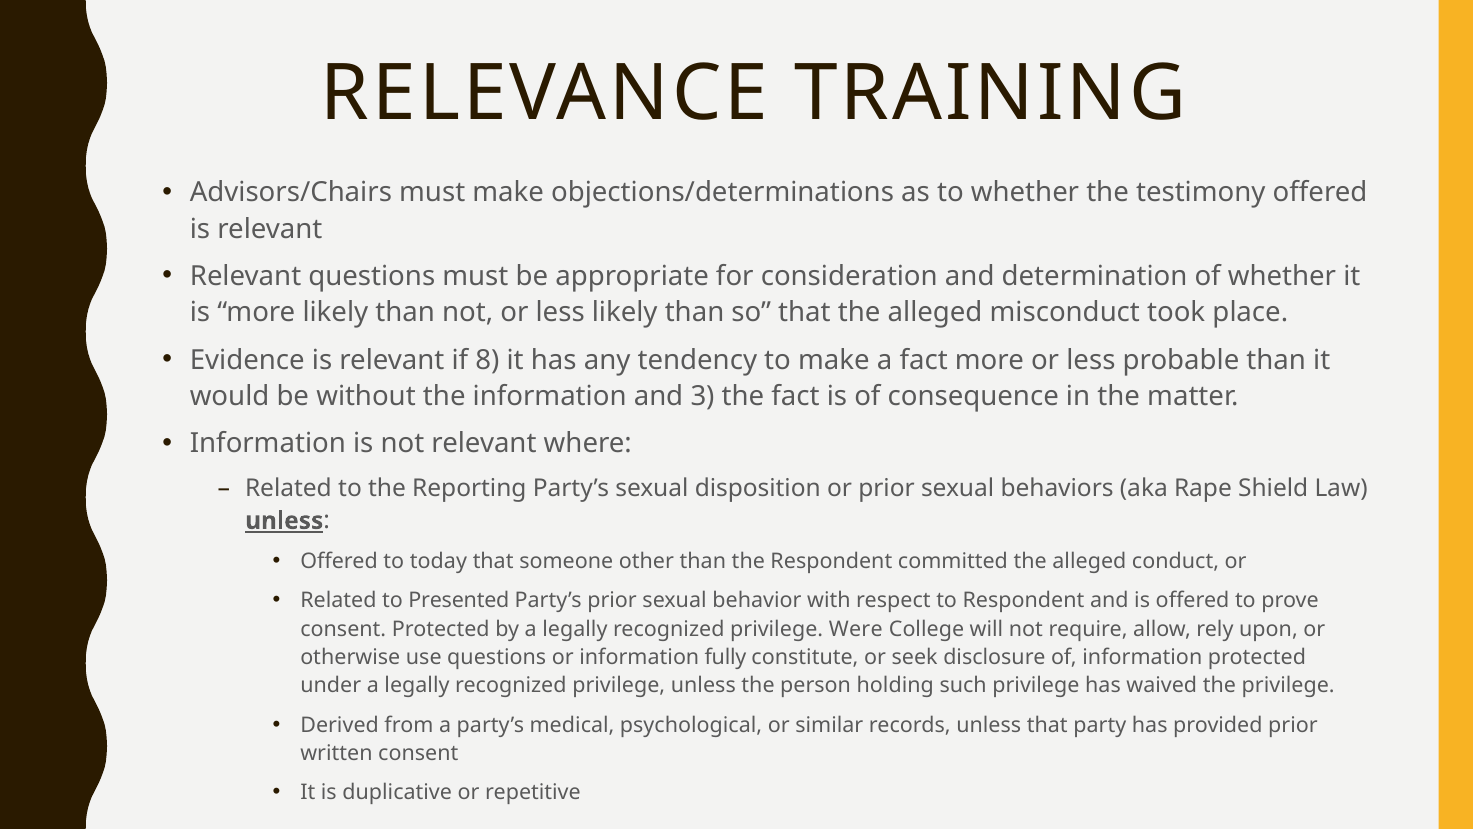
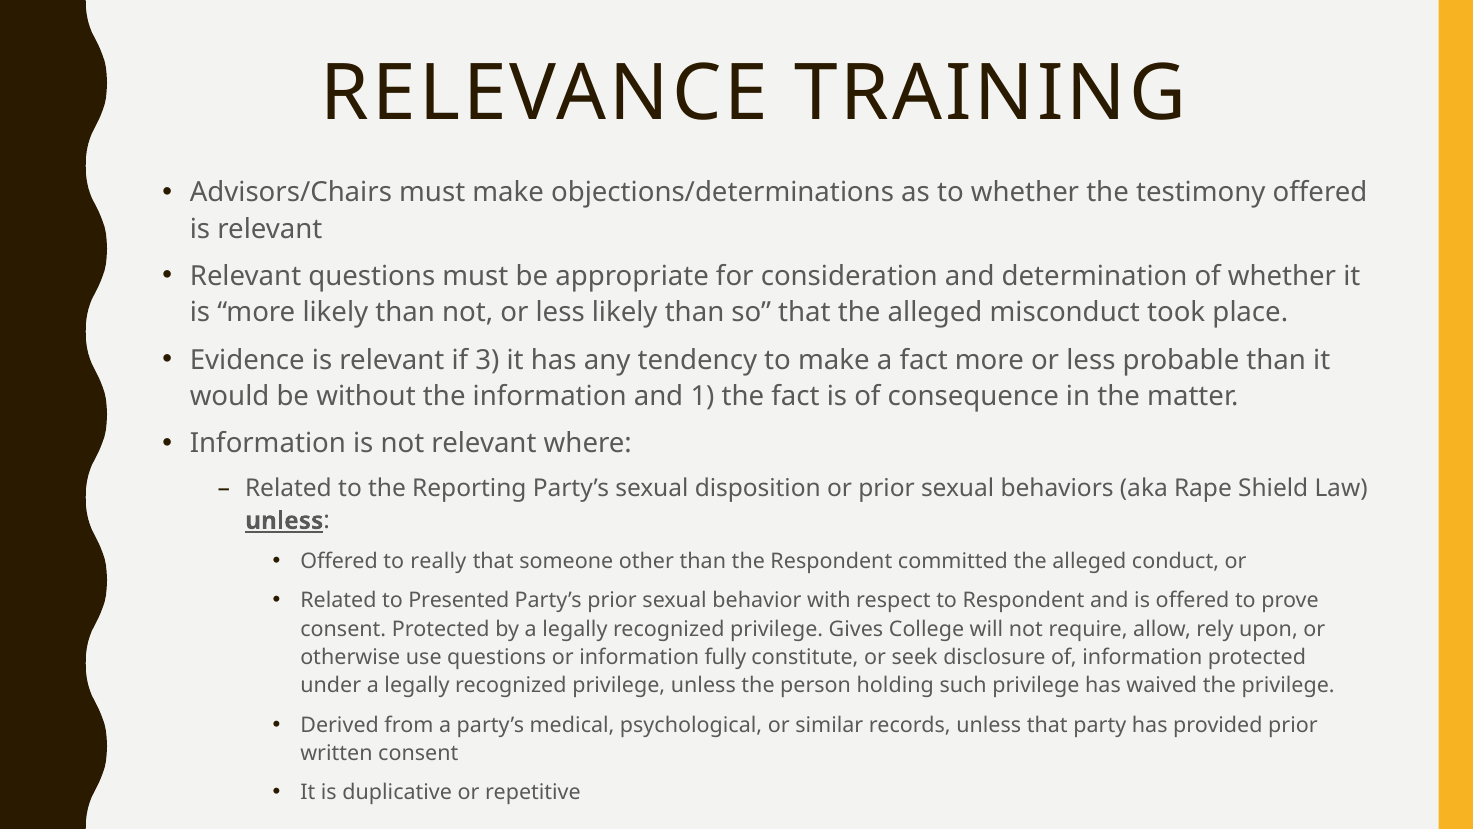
8: 8 -> 3
3: 3 -> 1
today: today -> really
Were: Were -> Gives
